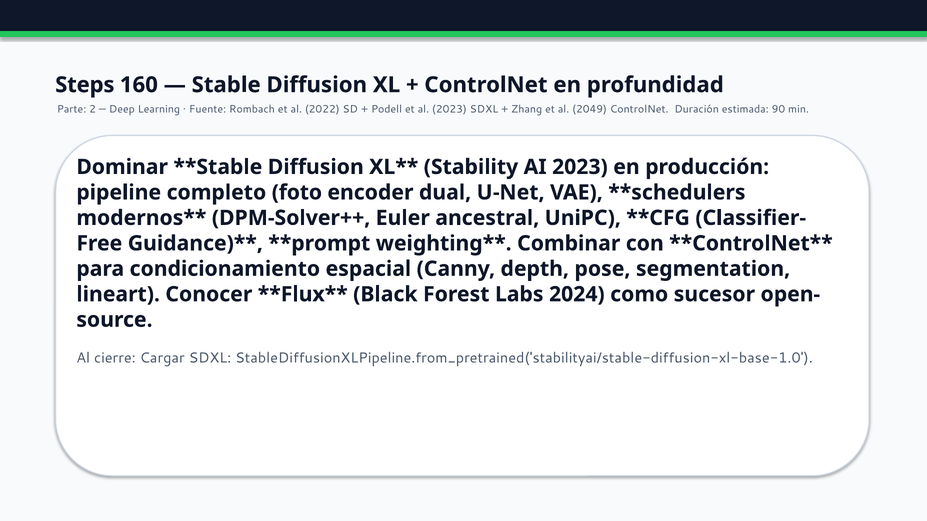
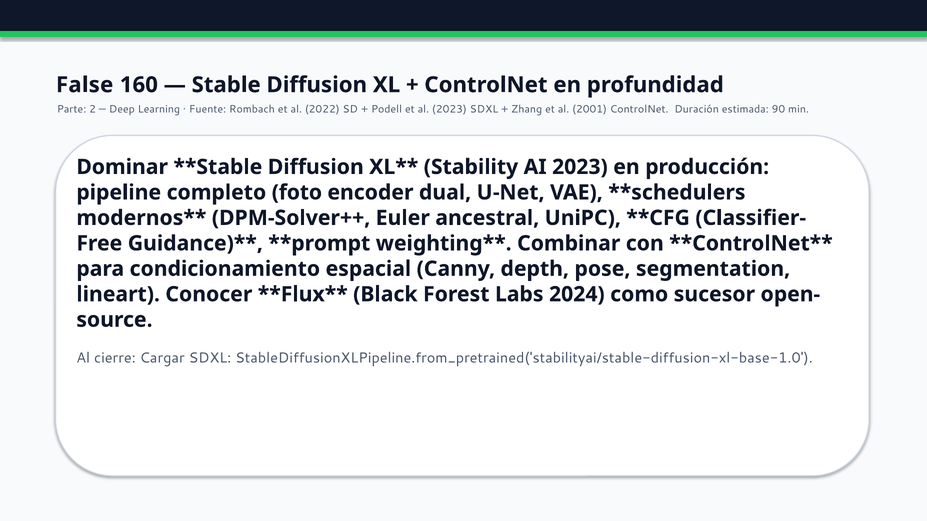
Steps: Steps -> False
2049: 2049 -> 2001
